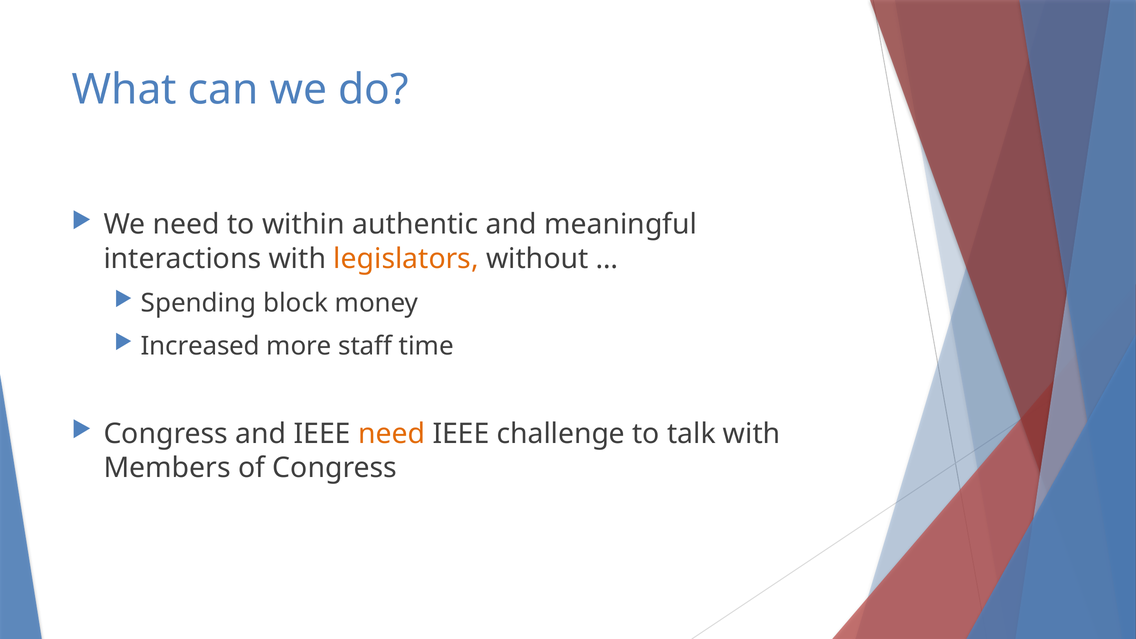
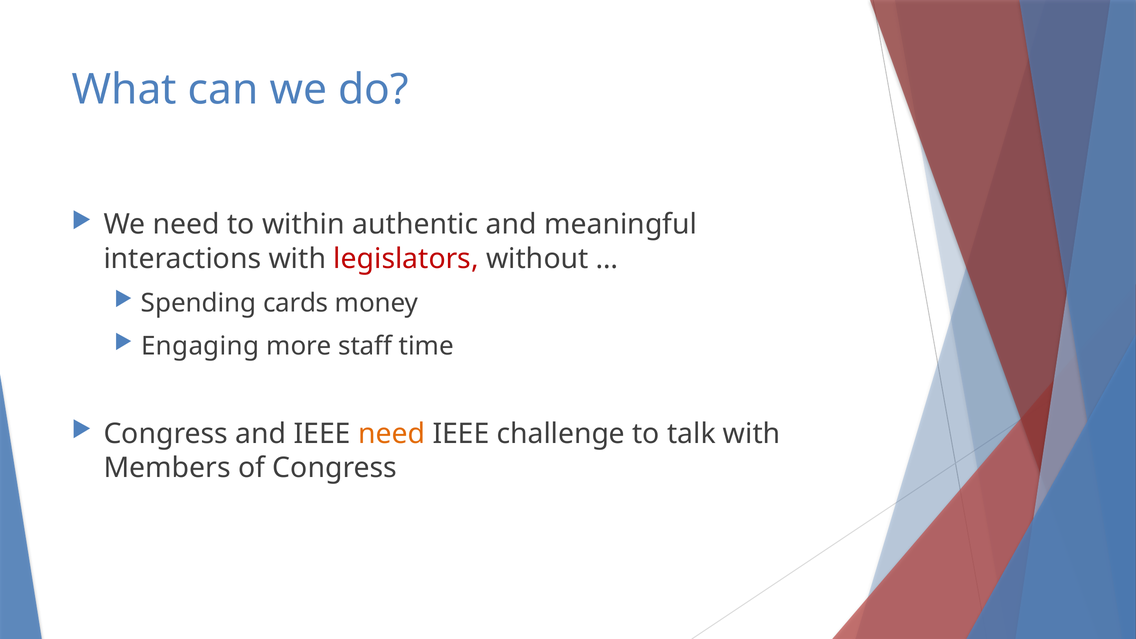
legislators colour: orange -> red
block: block -> cards
Increased: Increased -> Engaging
